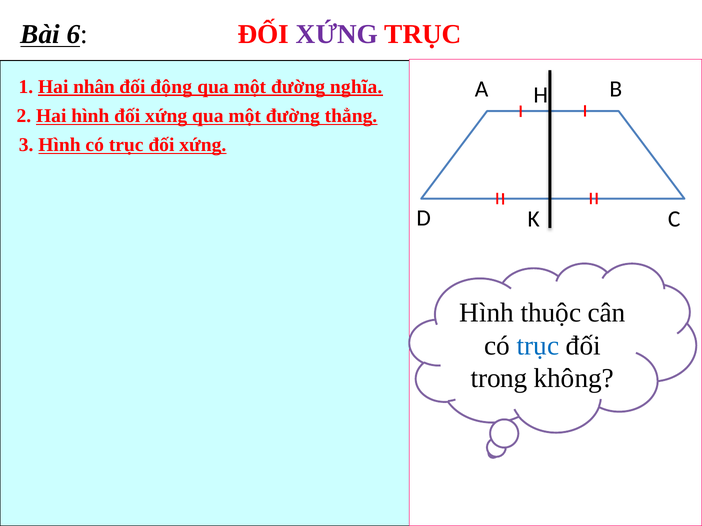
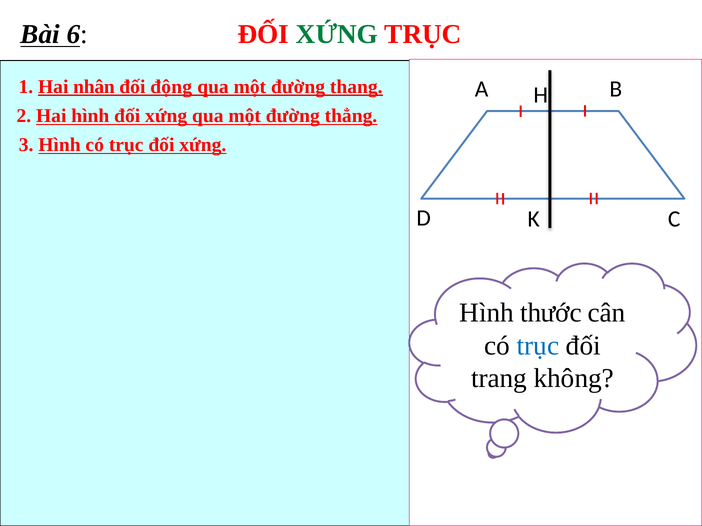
XỨNG at (337, 35) colour: purple -> green
nghĩa: nghĩa -> thang
thuộc: thuộc -> thước
trong: trong -> trang
